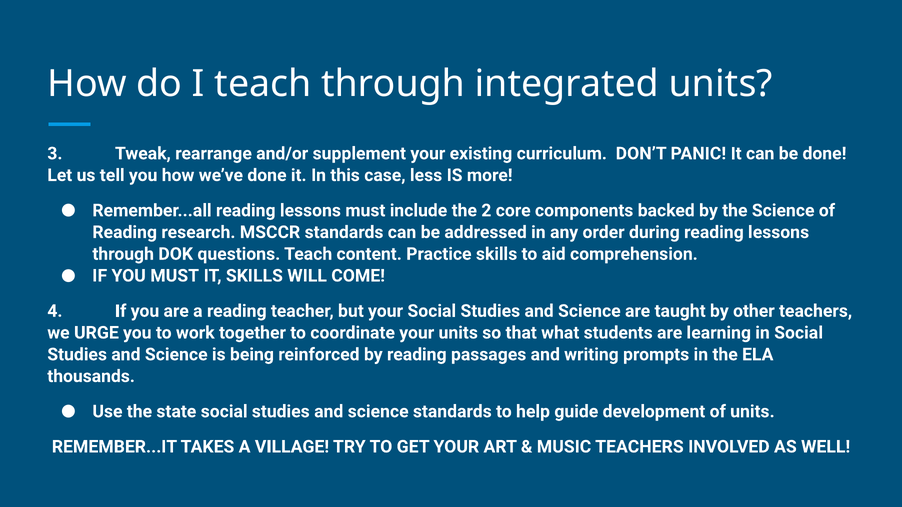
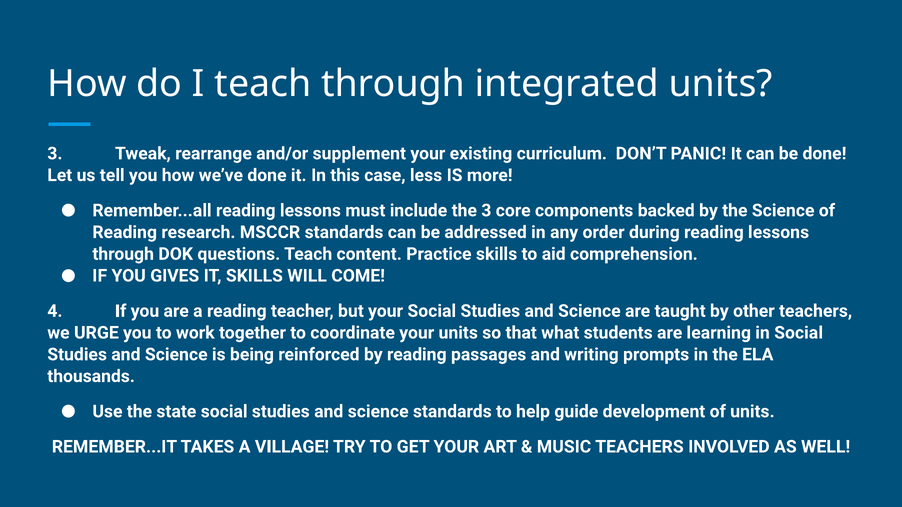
the 2: 2 -> 3
YOU MUST: MUST -> GIVES
